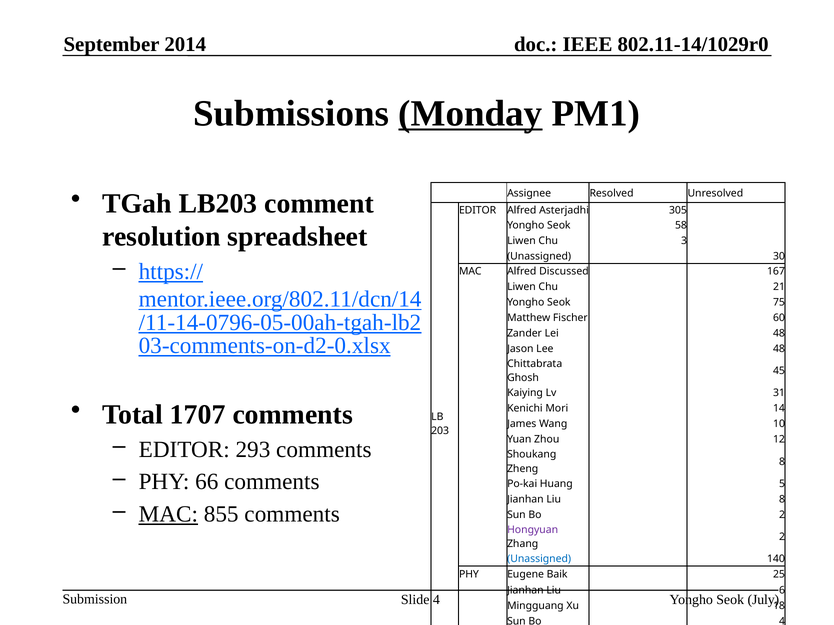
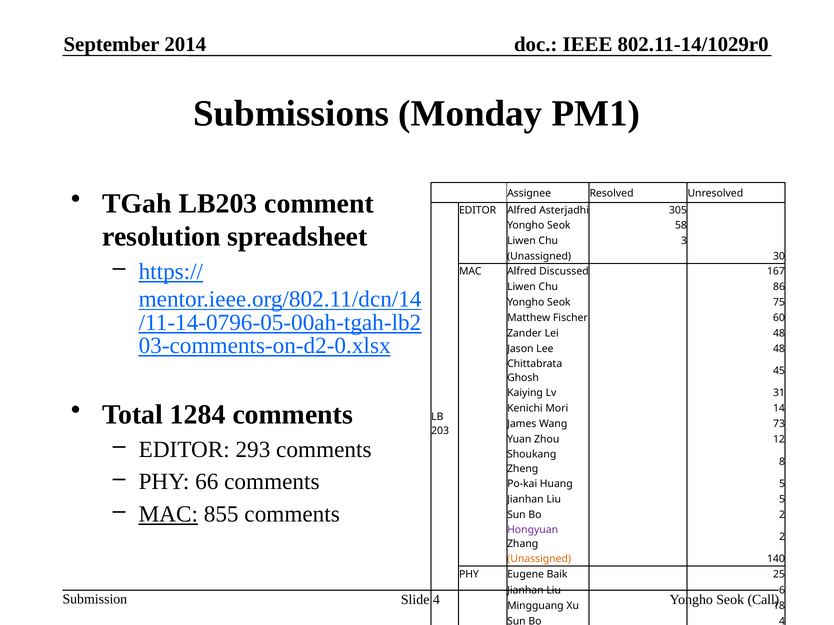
Monday underline: present -> none
21: 21 -> 86
1707: 1707 -> 1284
Wang 10: 10 -> 73
Liu 8: 8 -> 5
Unassigned at (539, 559) colour: blue -> orange
July: July -> Call
